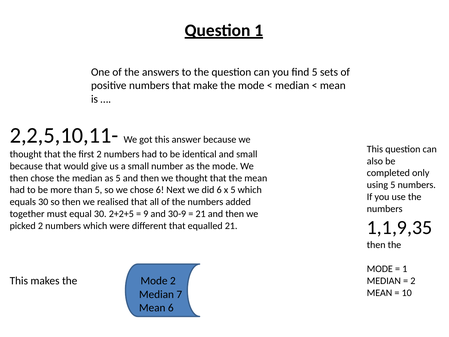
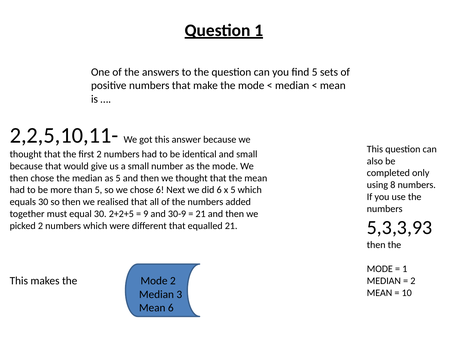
using 5: 5 -> 8
1,1,9,35: 1,1,9,35 -> 5,3,3,93
7: 7 -> 3
